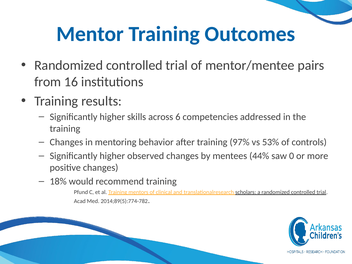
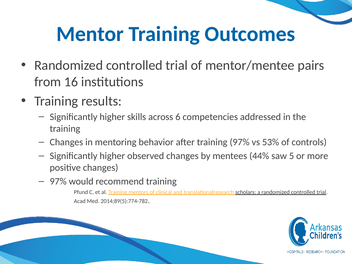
0: 0 -> 5
18% at (58, 181): 18% -> 97%
